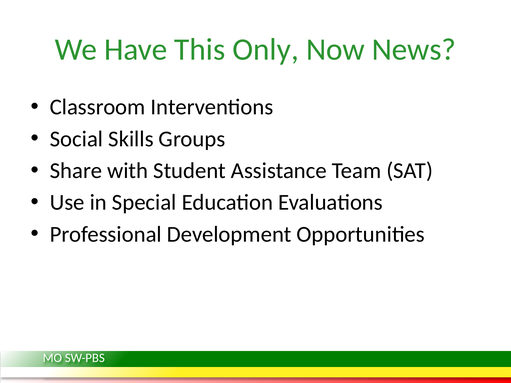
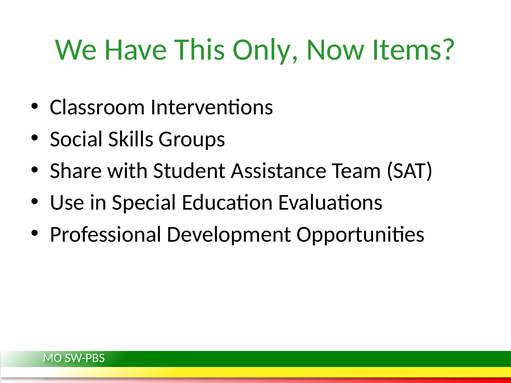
News: News -> Items
